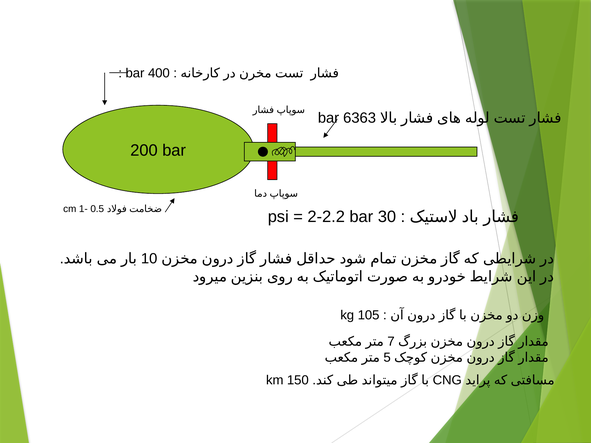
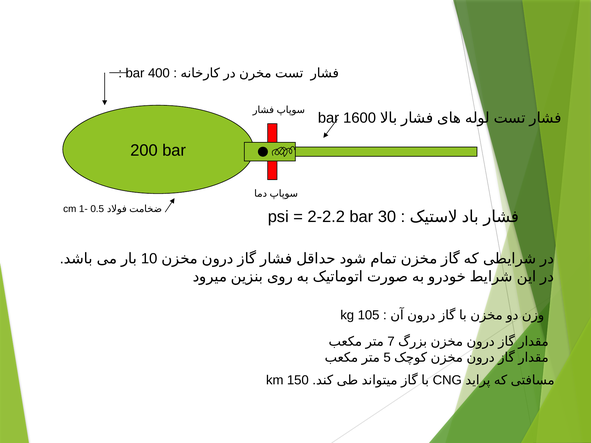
6363: 6363 -> 1600
